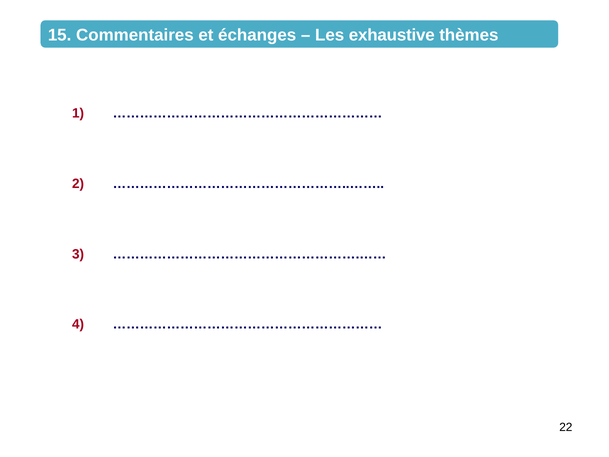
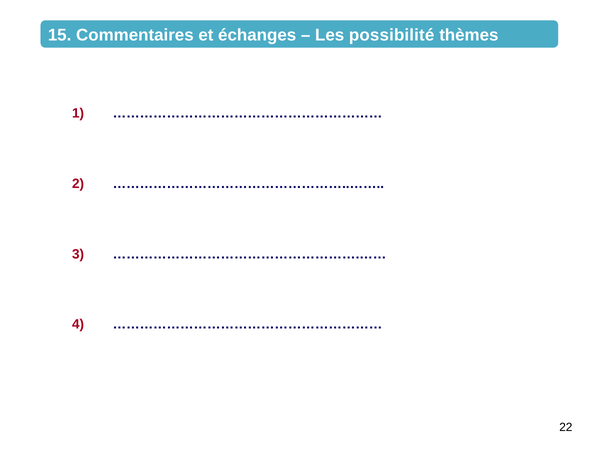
exhaustive: exhaustive -> possibilité
